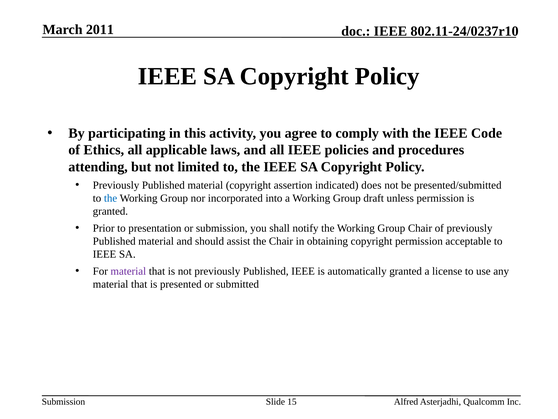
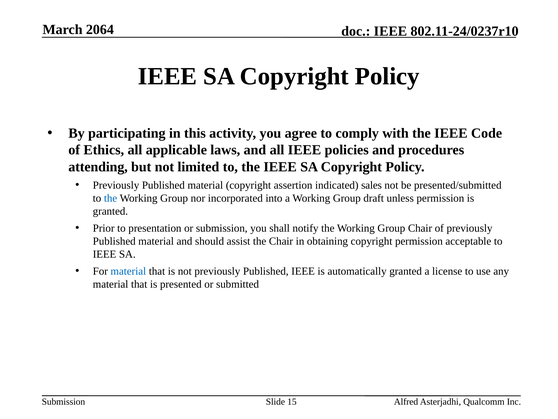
2011: 2011 -> 2064
does: does -> sales
material at (128, 271) colour: purple -> blue
